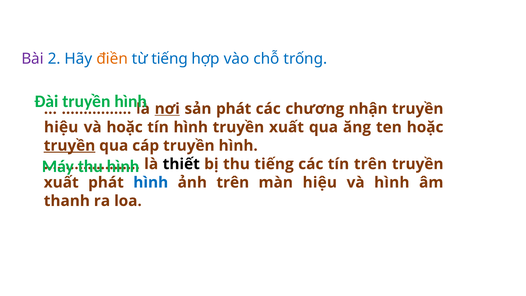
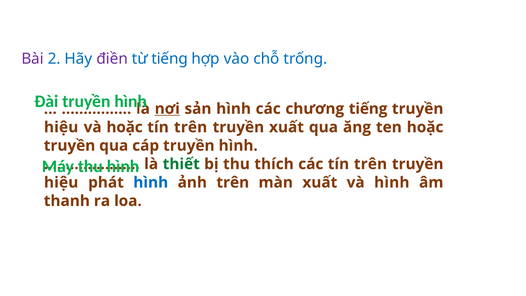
điền colour: orange -> purple
sản phát: phát -> hình
chương nhận: nhận -> tiếng
hình at (191, 127): hình -> trên
truyền at (70, 146) underline: present -> none
thiết colour: black -> green
thu tiếng: tiếng -> thích
xuất at (61, 182): xuất -> hiệu
màn hiệu: hiệu -> xuất
